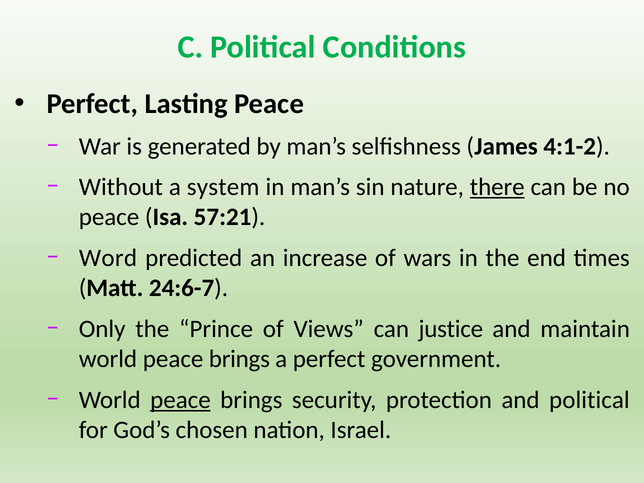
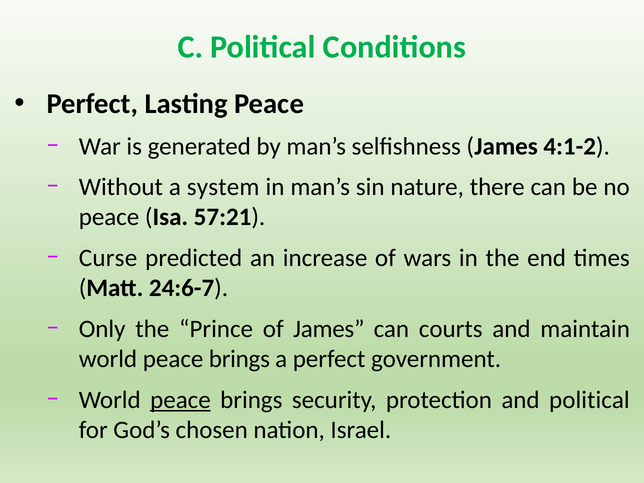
there underline: present -> none
Word: Word -> Curse
of Views: Views -> James
justice: justice -> courts
